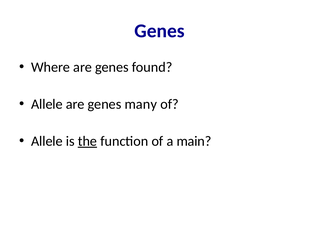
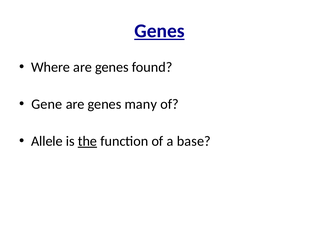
Genes at (159, 31) underline: none -> present
Allele at (47, 104): Allele -> Gene
main: main -> base
